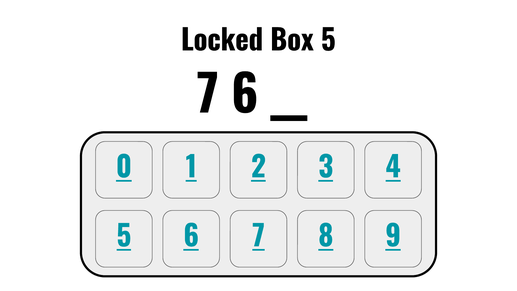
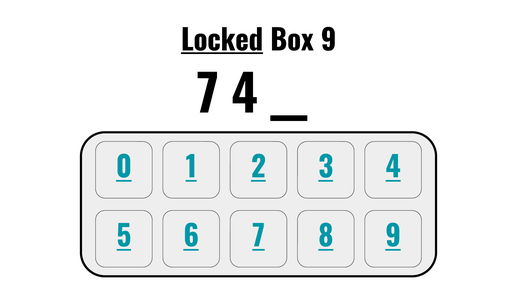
Locked underline: none -> present
Box 5: 5 -> 9
6 at (245, 96): 6 -> 4
